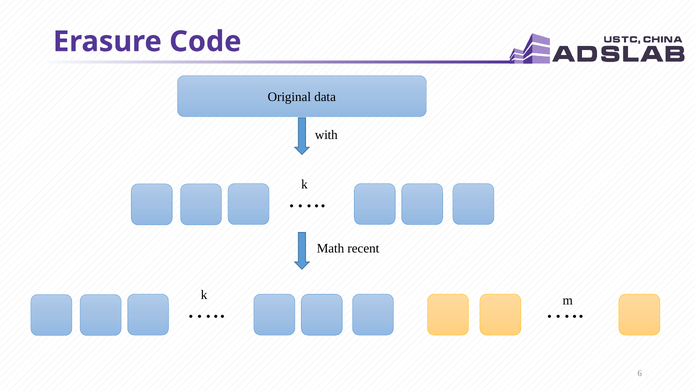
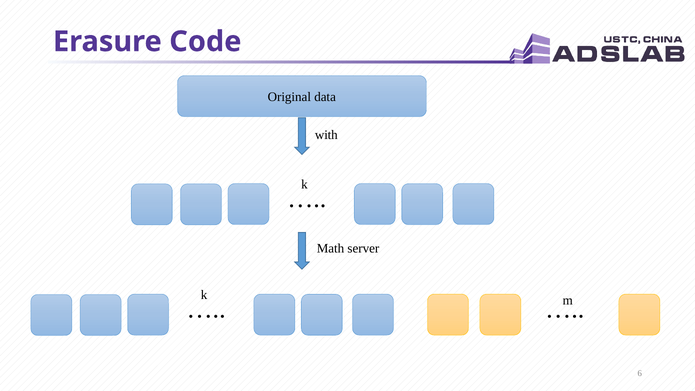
recent: recent -> server
